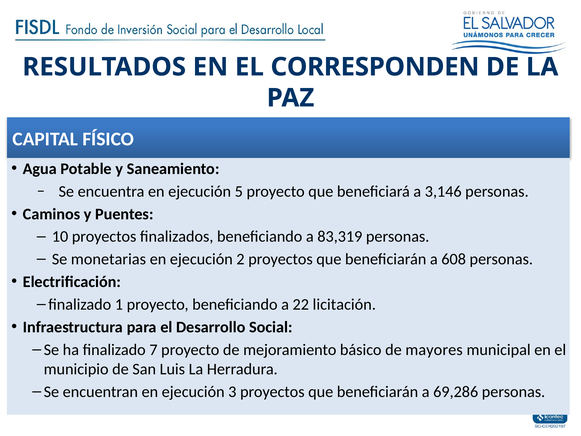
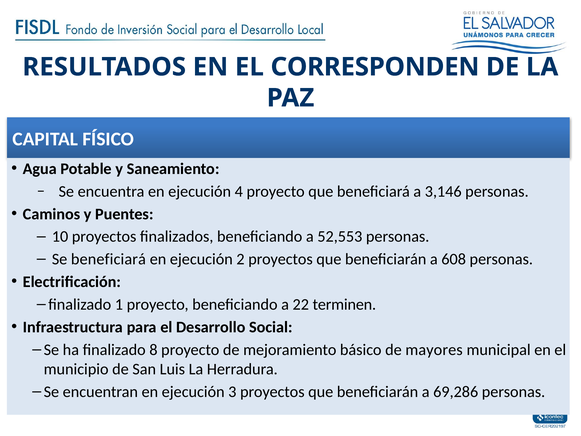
5: 5 -> 4
83,319: 83,319 -> 52,553
Se monetarias: monetarias -> beneficiará
licitación: licitación -> terminen
7: 7 -> 8
